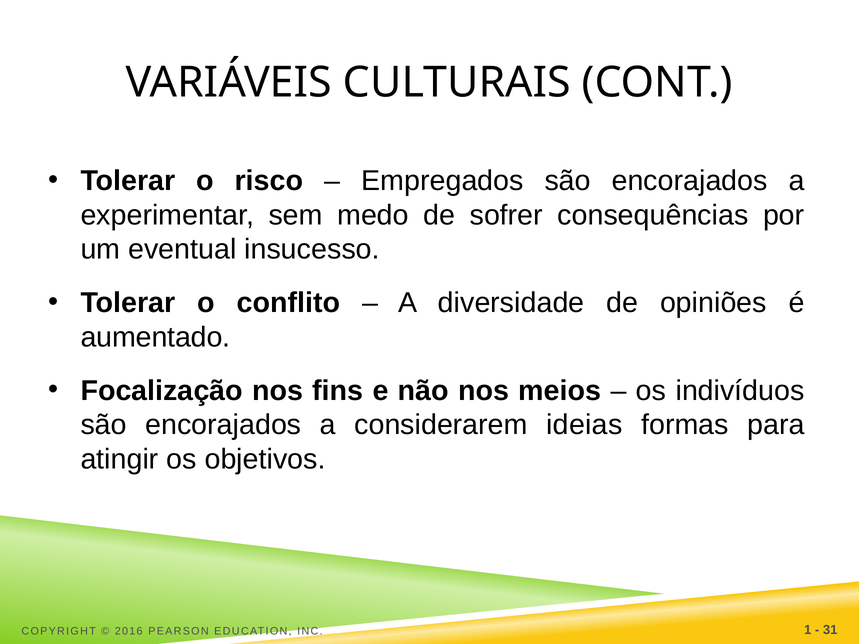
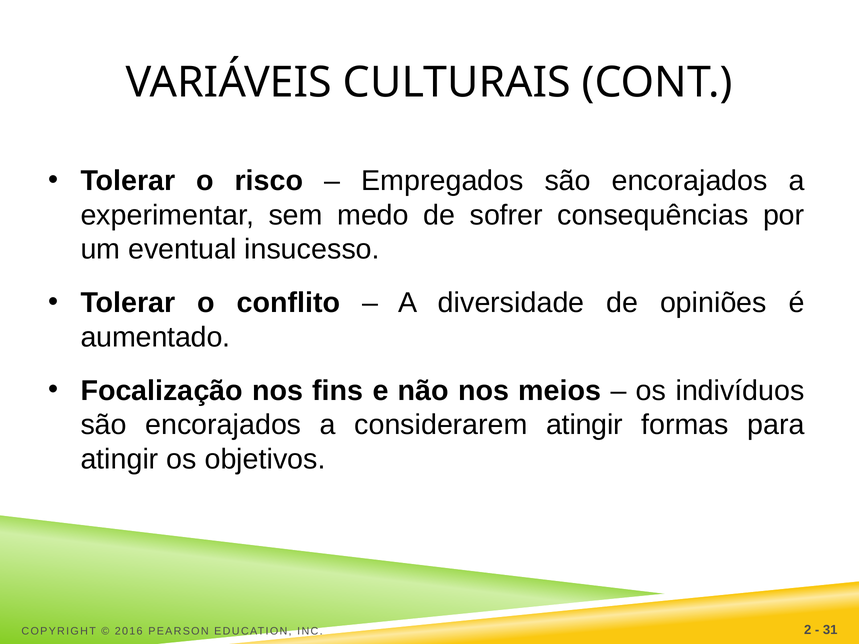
considerarem ideias: ideias -> atingir
1: 1 -> 2
